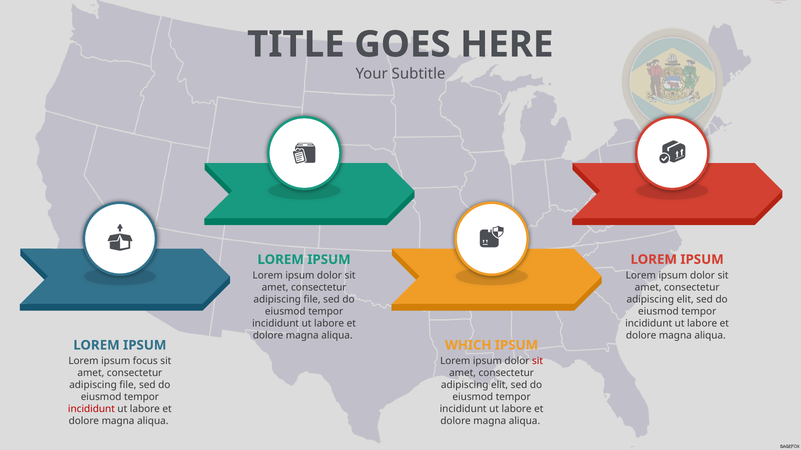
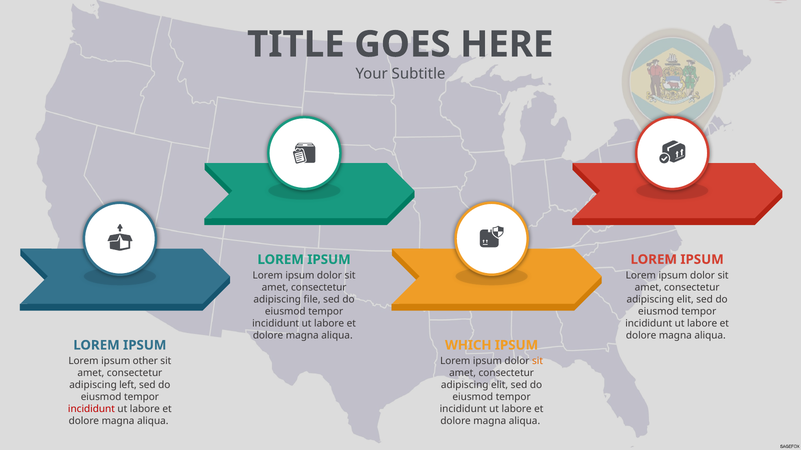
focus: focus -> other
sit at (538, 361) colour: red -> orange
file at (128, 385): file -> left
